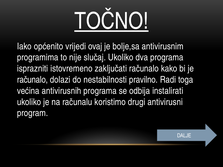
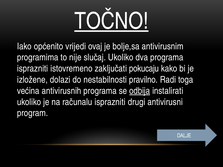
zaključati računalo: računalo -> pokucaju
računalo at (32, 80): računalo -> izložene
odbija underline: none -> present
računalu koristimo: koristimo -> isprazniti
